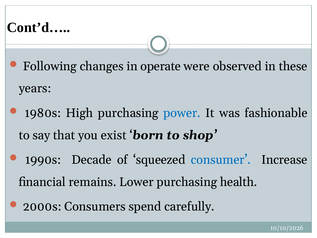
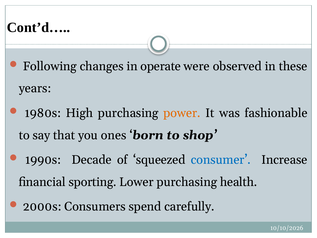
power colour: blue -> orange
exist: exist -> ones
remains: remains -> sporting
